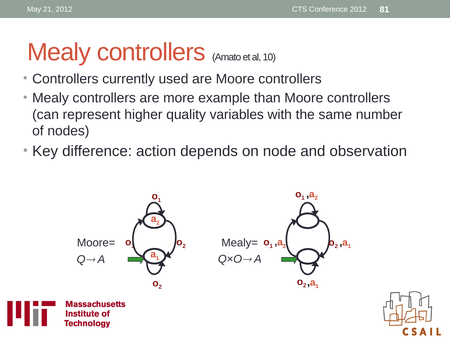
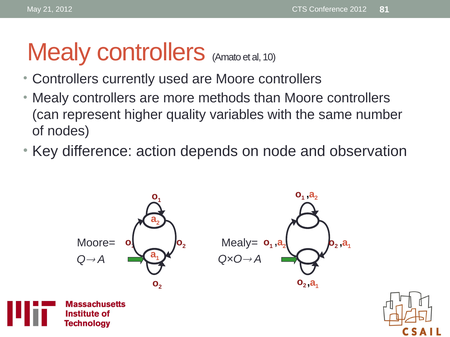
example: example -> methods
